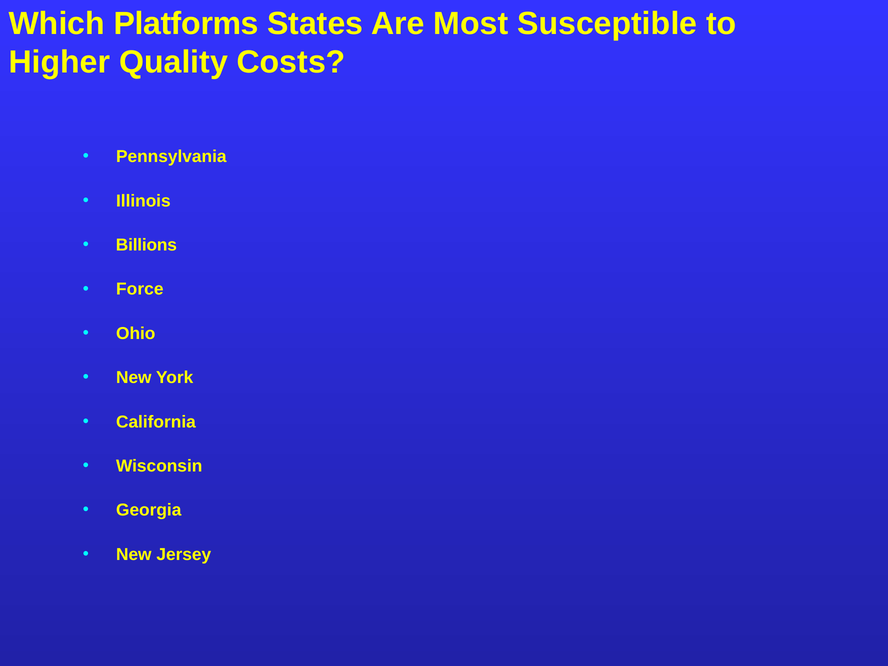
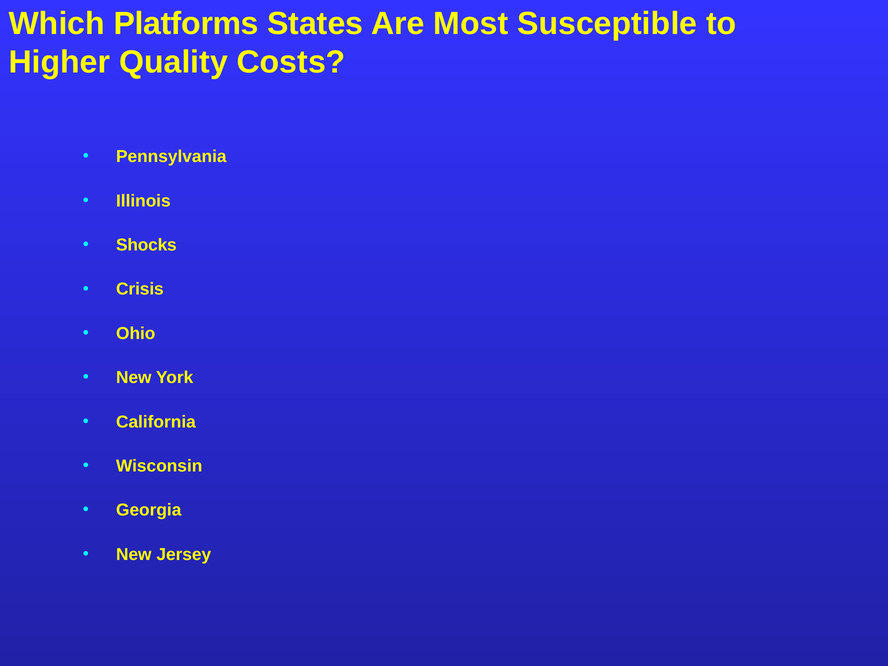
Billions: Billions -> Shocks
Force: Force -> Crisis
